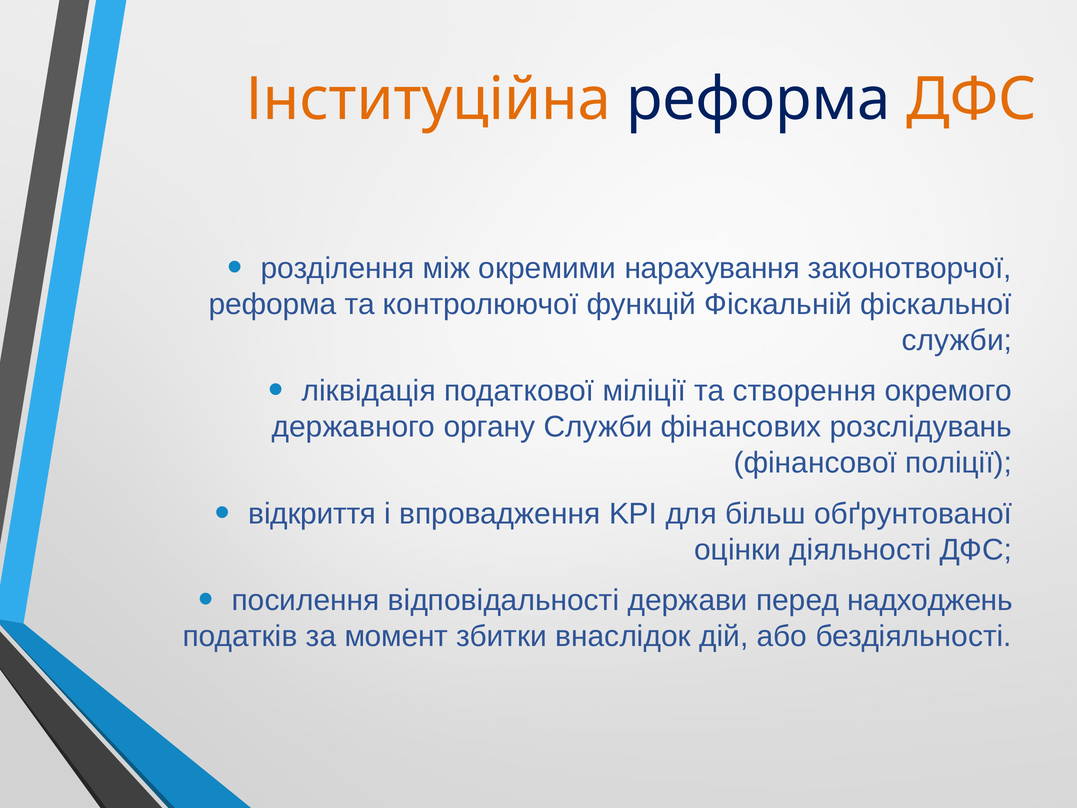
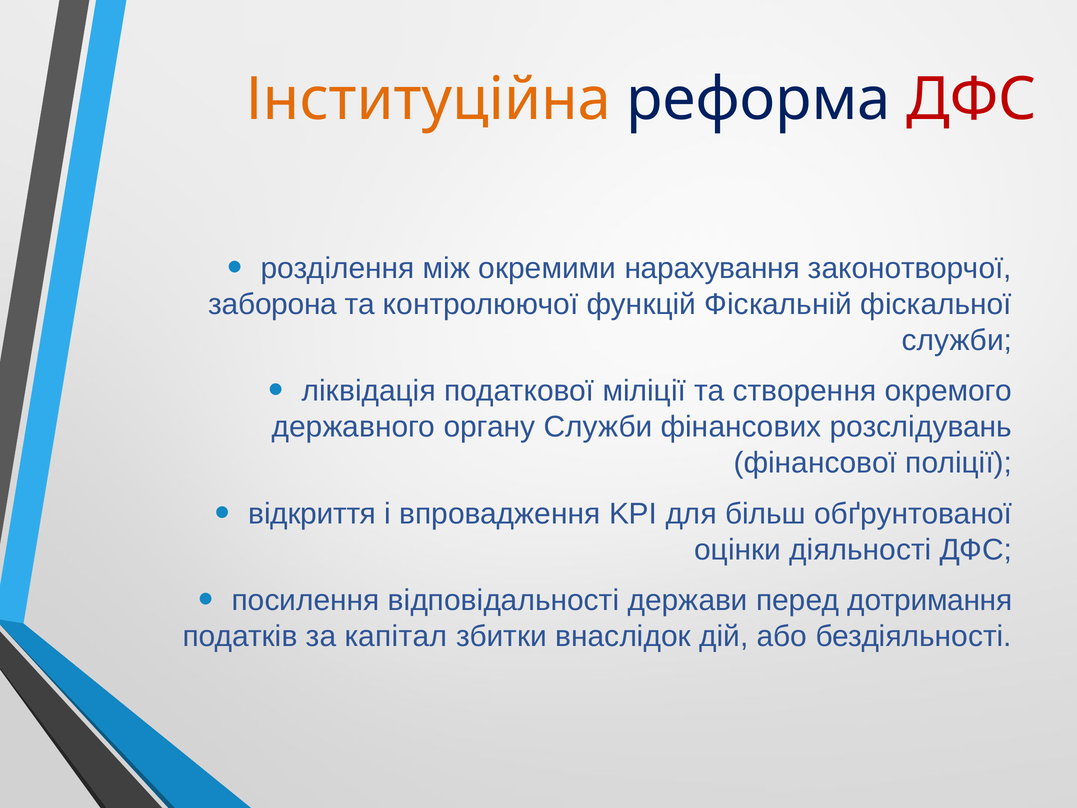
ДФС at (971, 100) colour: orange -> red
реформа at (273, 304): реформа -> заборона
надходжень: надходжень -> дотримання
момент: момент -> капітал
